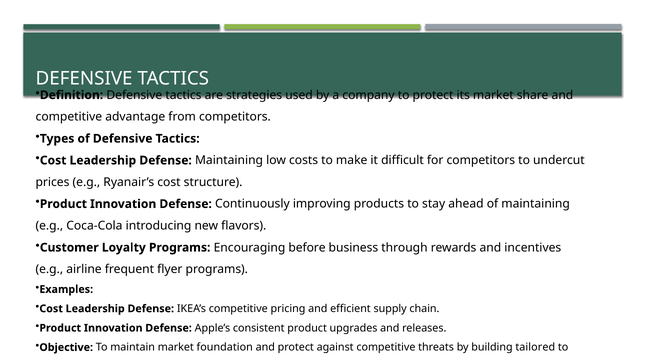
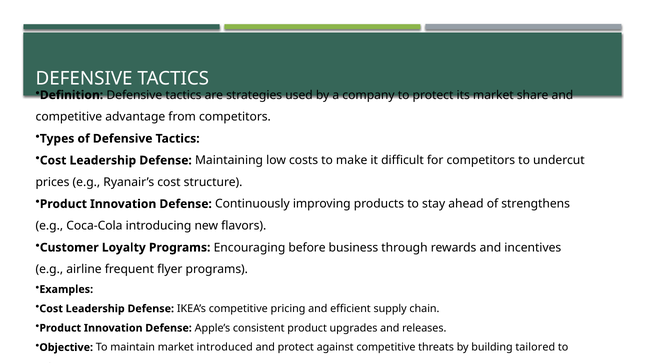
of maintaining: maintaining -> strengthens
foundation: foundation -> introduced
